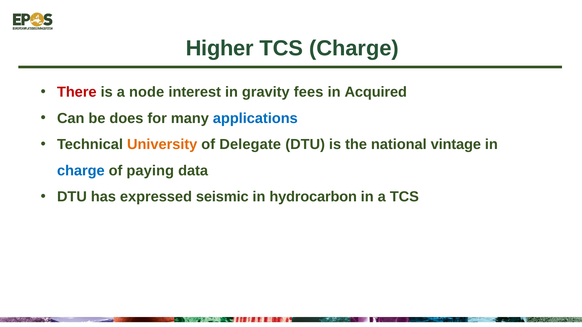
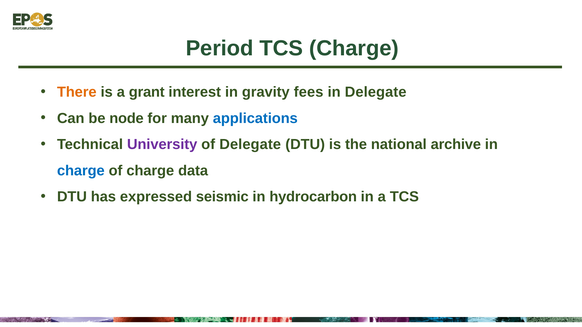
Higher: Higher -> Period
There colour: red -> orange
node: node -> grant
in Acquired: Acquired -> Delegate
does: does -> node
University colour: orange -> purple
vintage: vintage -> archive
of paying: paying -> charge
